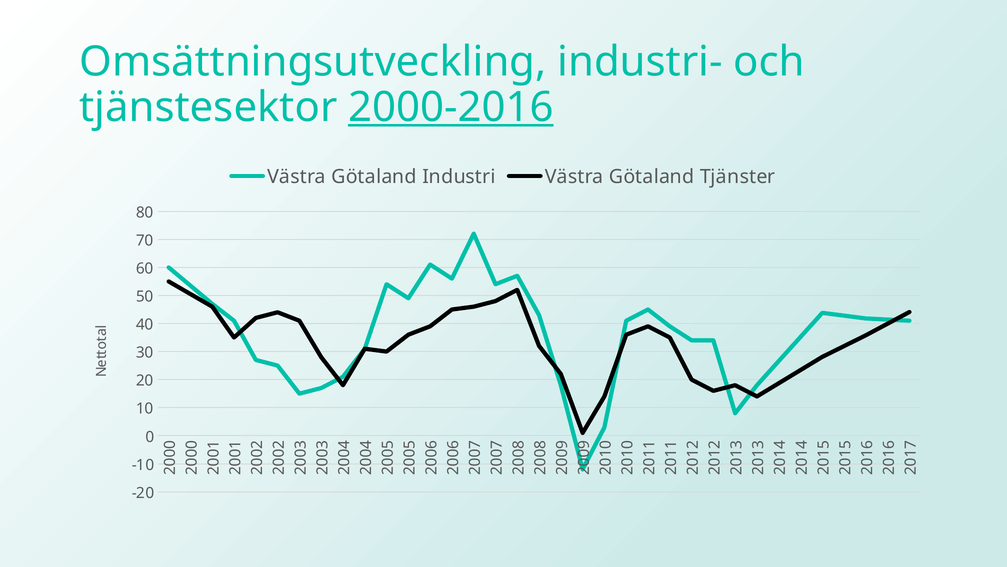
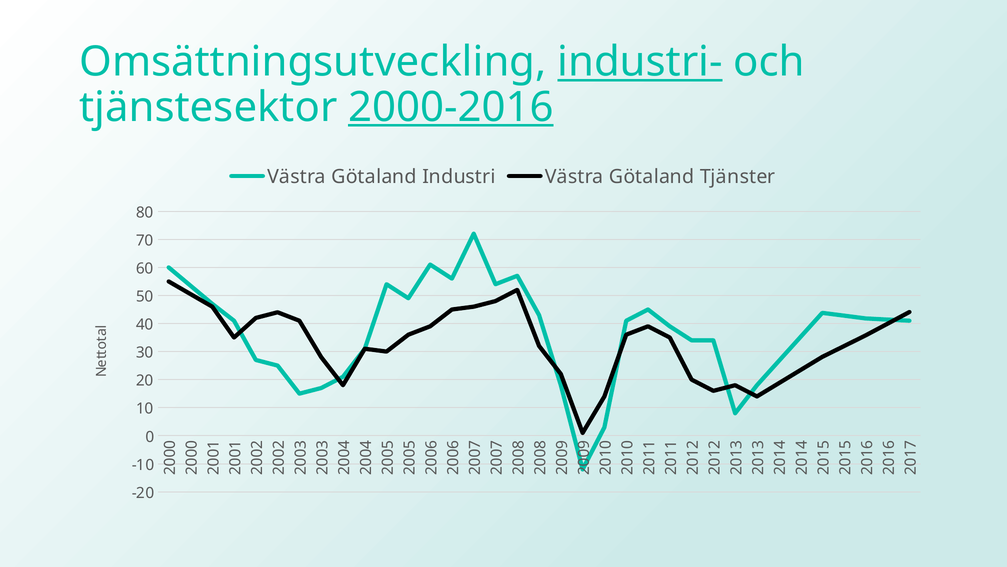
industri- underline: none -> present
